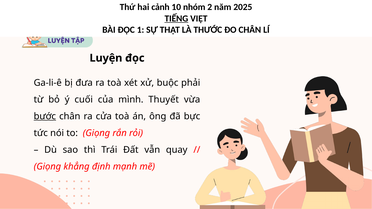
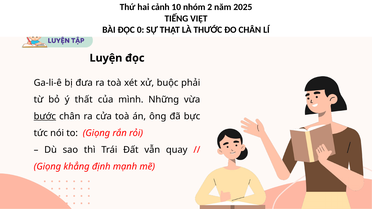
TIẾNG underline: present -> none
1: 1 -> 0
cuối: cuối -> thất
Thuyết: Thuyết -> Những
